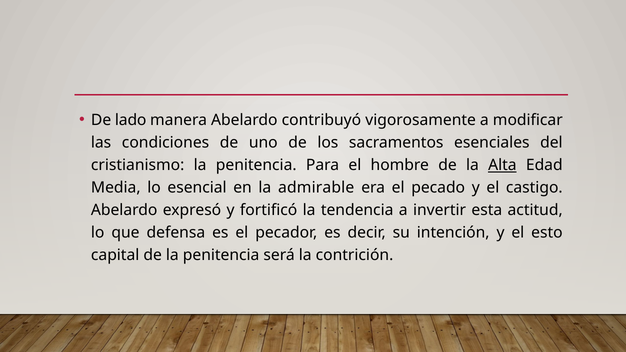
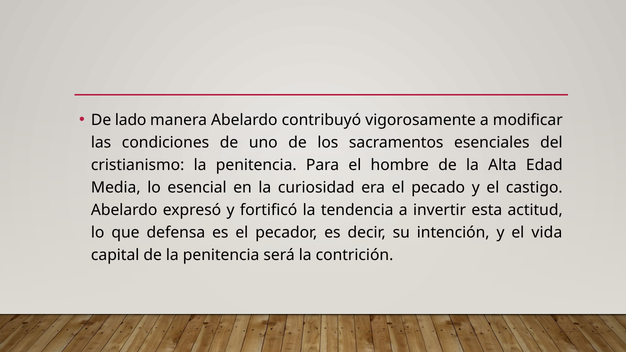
Alta underline: present -> none
admirable: admirable -> curiosidad
esto: esto -> vida
